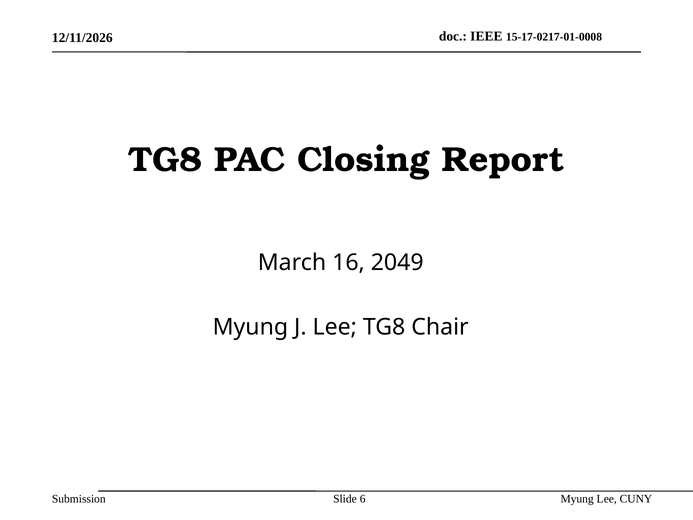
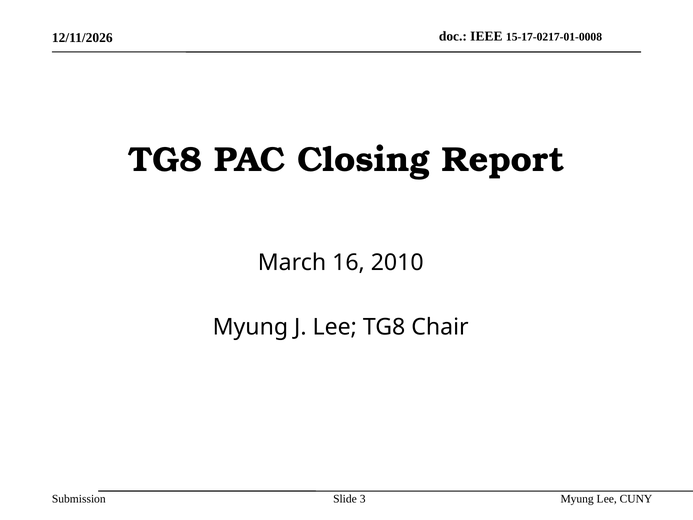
2049: 2049 -> 2010
6: 6 -> 3
